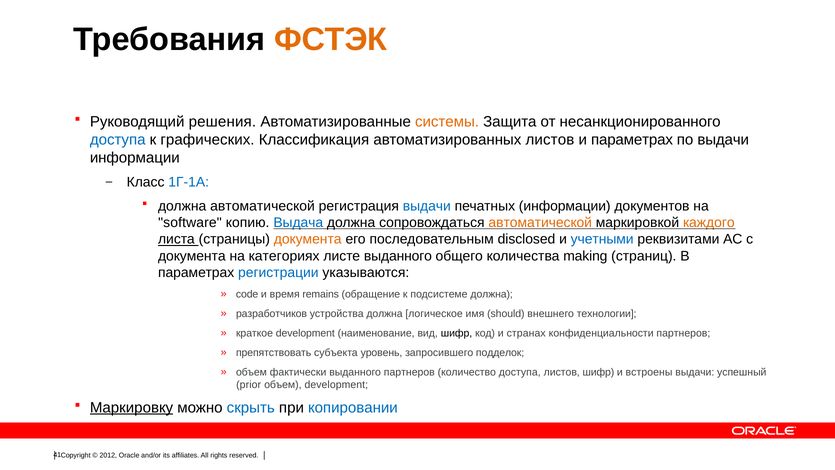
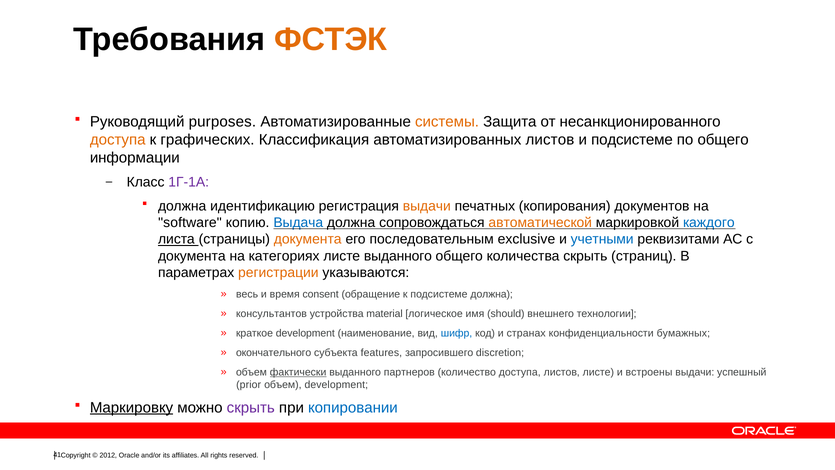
решения: решения -> purposes
доступа at (118, 140) colour: blue -> orange
и параметрах: параметрах -> подсистеме
по выдачи: выдачи -> общего
1Г-1А colour: blue -> purple
должна автоматической: автоматической -> идентификацию
выдачи at (427, 206) colour: blue -> orange
печатных информации: информации -> копирования
каждого colour: orange -> blue
disclosed: disclosed -> exclusive
количества making: making -> скрыть
регистрации colour: blue -> orange
code: code -> весь
remains: remains -> consent
разработчиков: разработчиков -> консультантов
устройства должна: должна -> material
шифр at (457, 333) colour: black -> blue
конфиденциальности партнеров: партнеров -> бумажных
препятствовать: препятствовать -> окончательного
уровень: уровень -> features
подделок: подделок -> discretion
фактически underline: none -> present
листов шифр: шифр -> листе
скрыть at (251, 407) colour: blue -> purple
